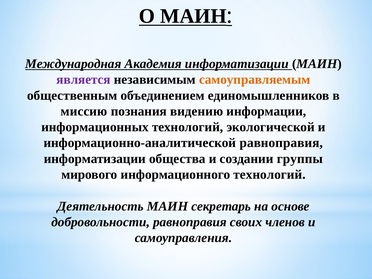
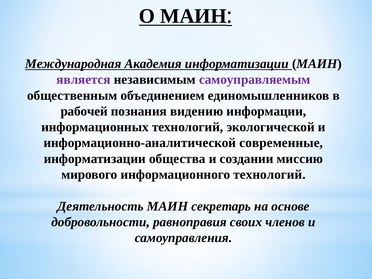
самоуправляемым colour: orange -> purple
миссию: миссию -> рабочей
информационно-аналитической равноправия: равноправия -> современные
группы: группы -> миссию
